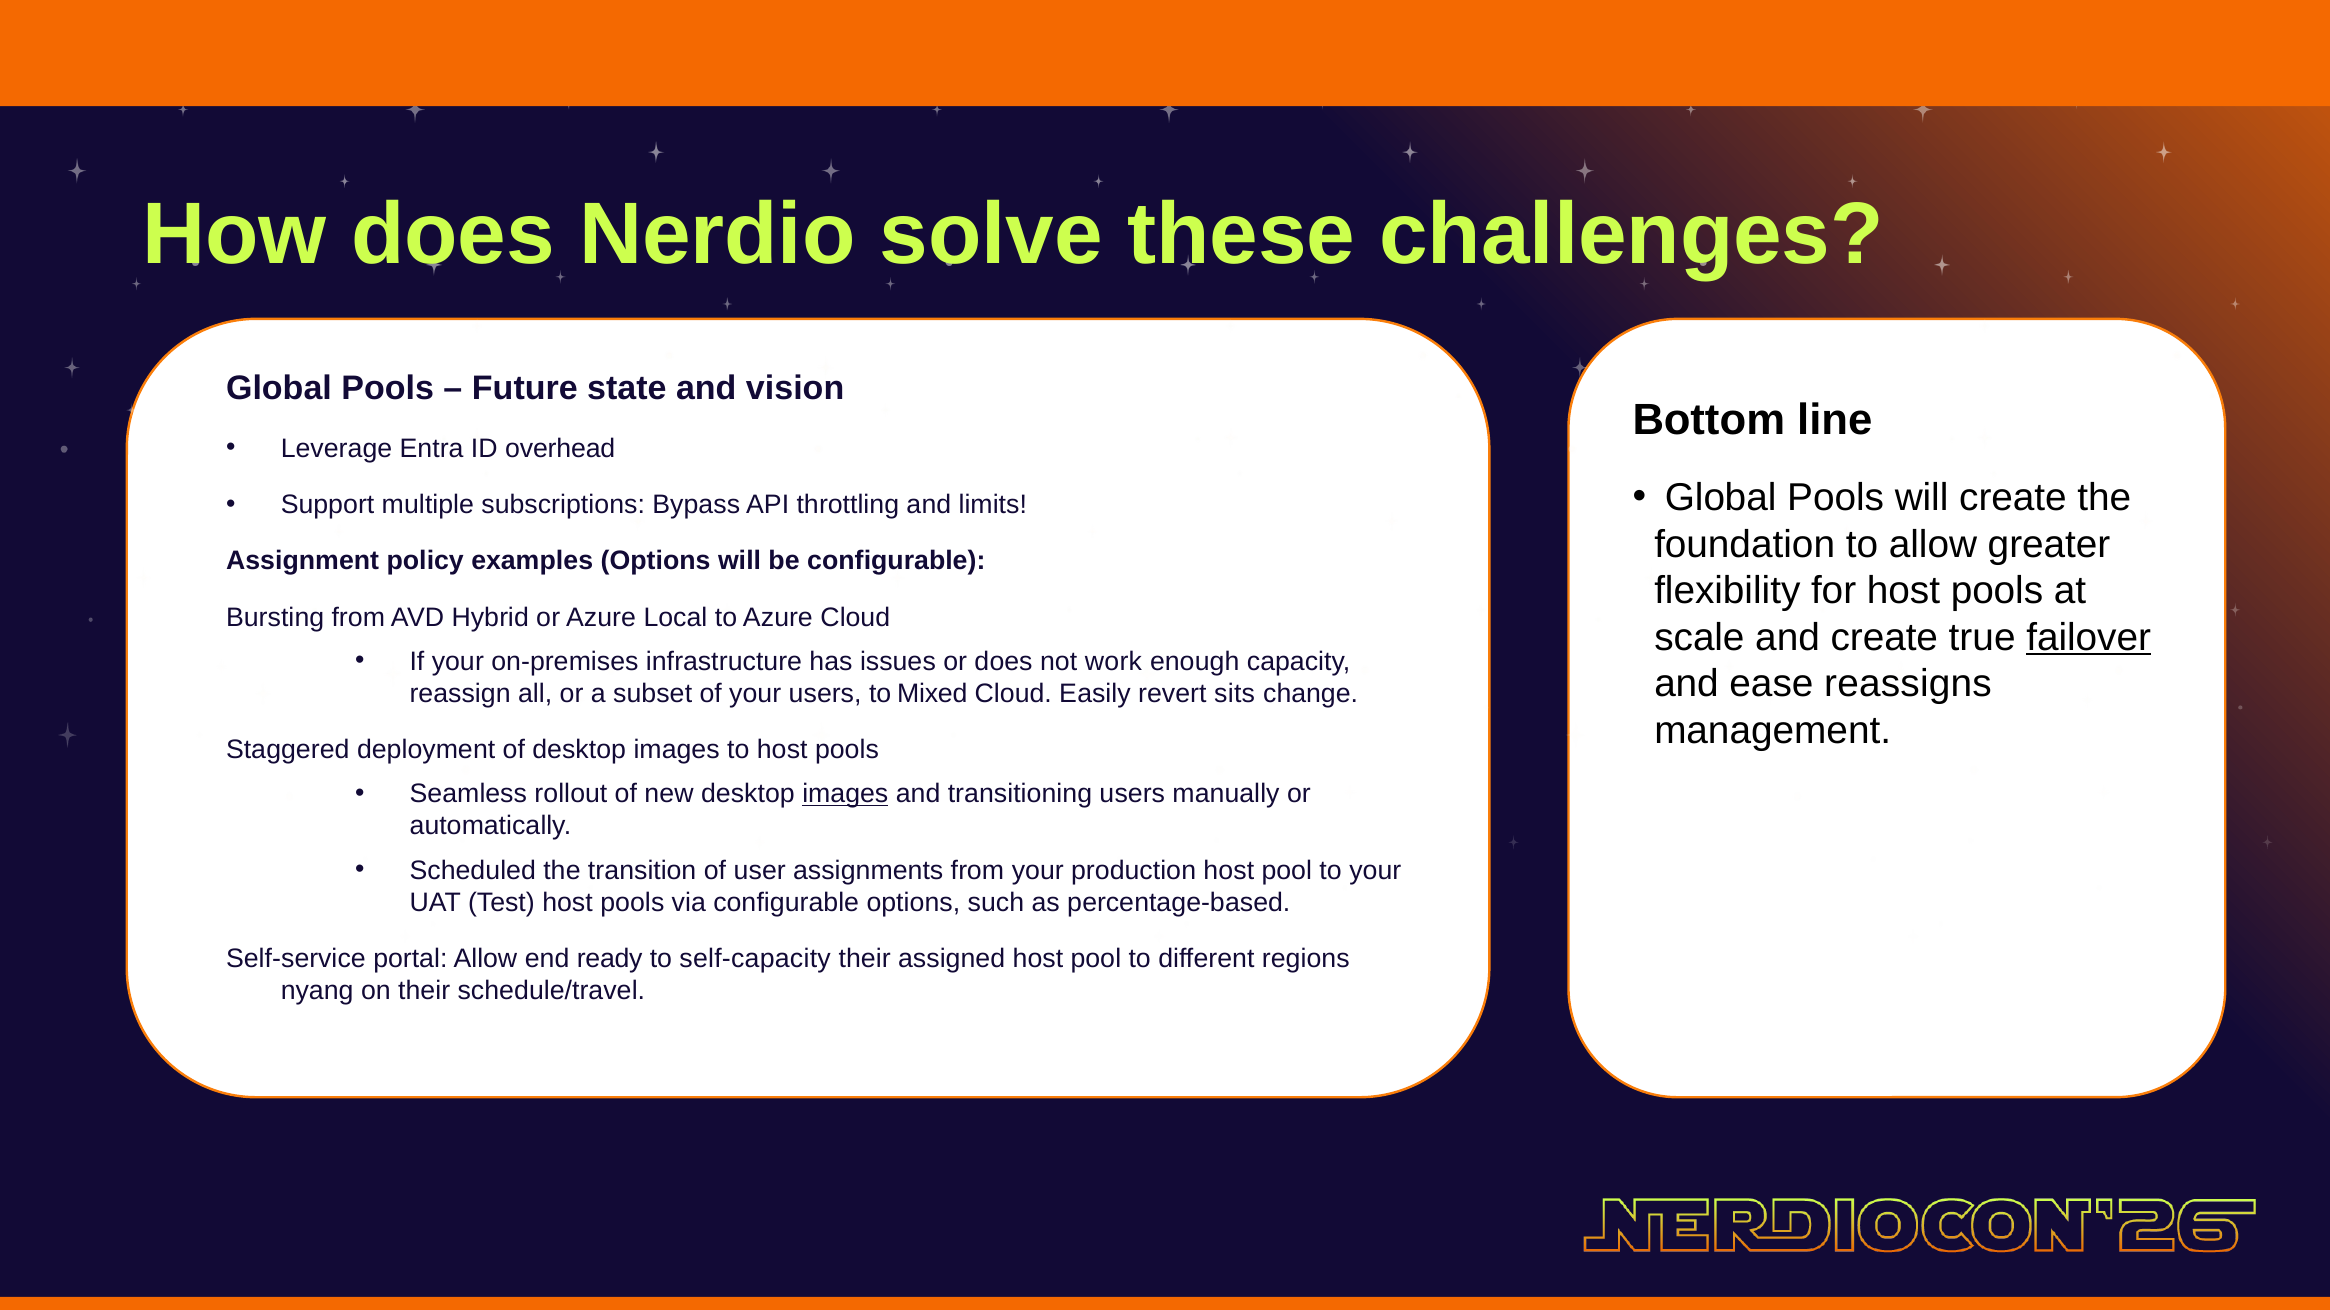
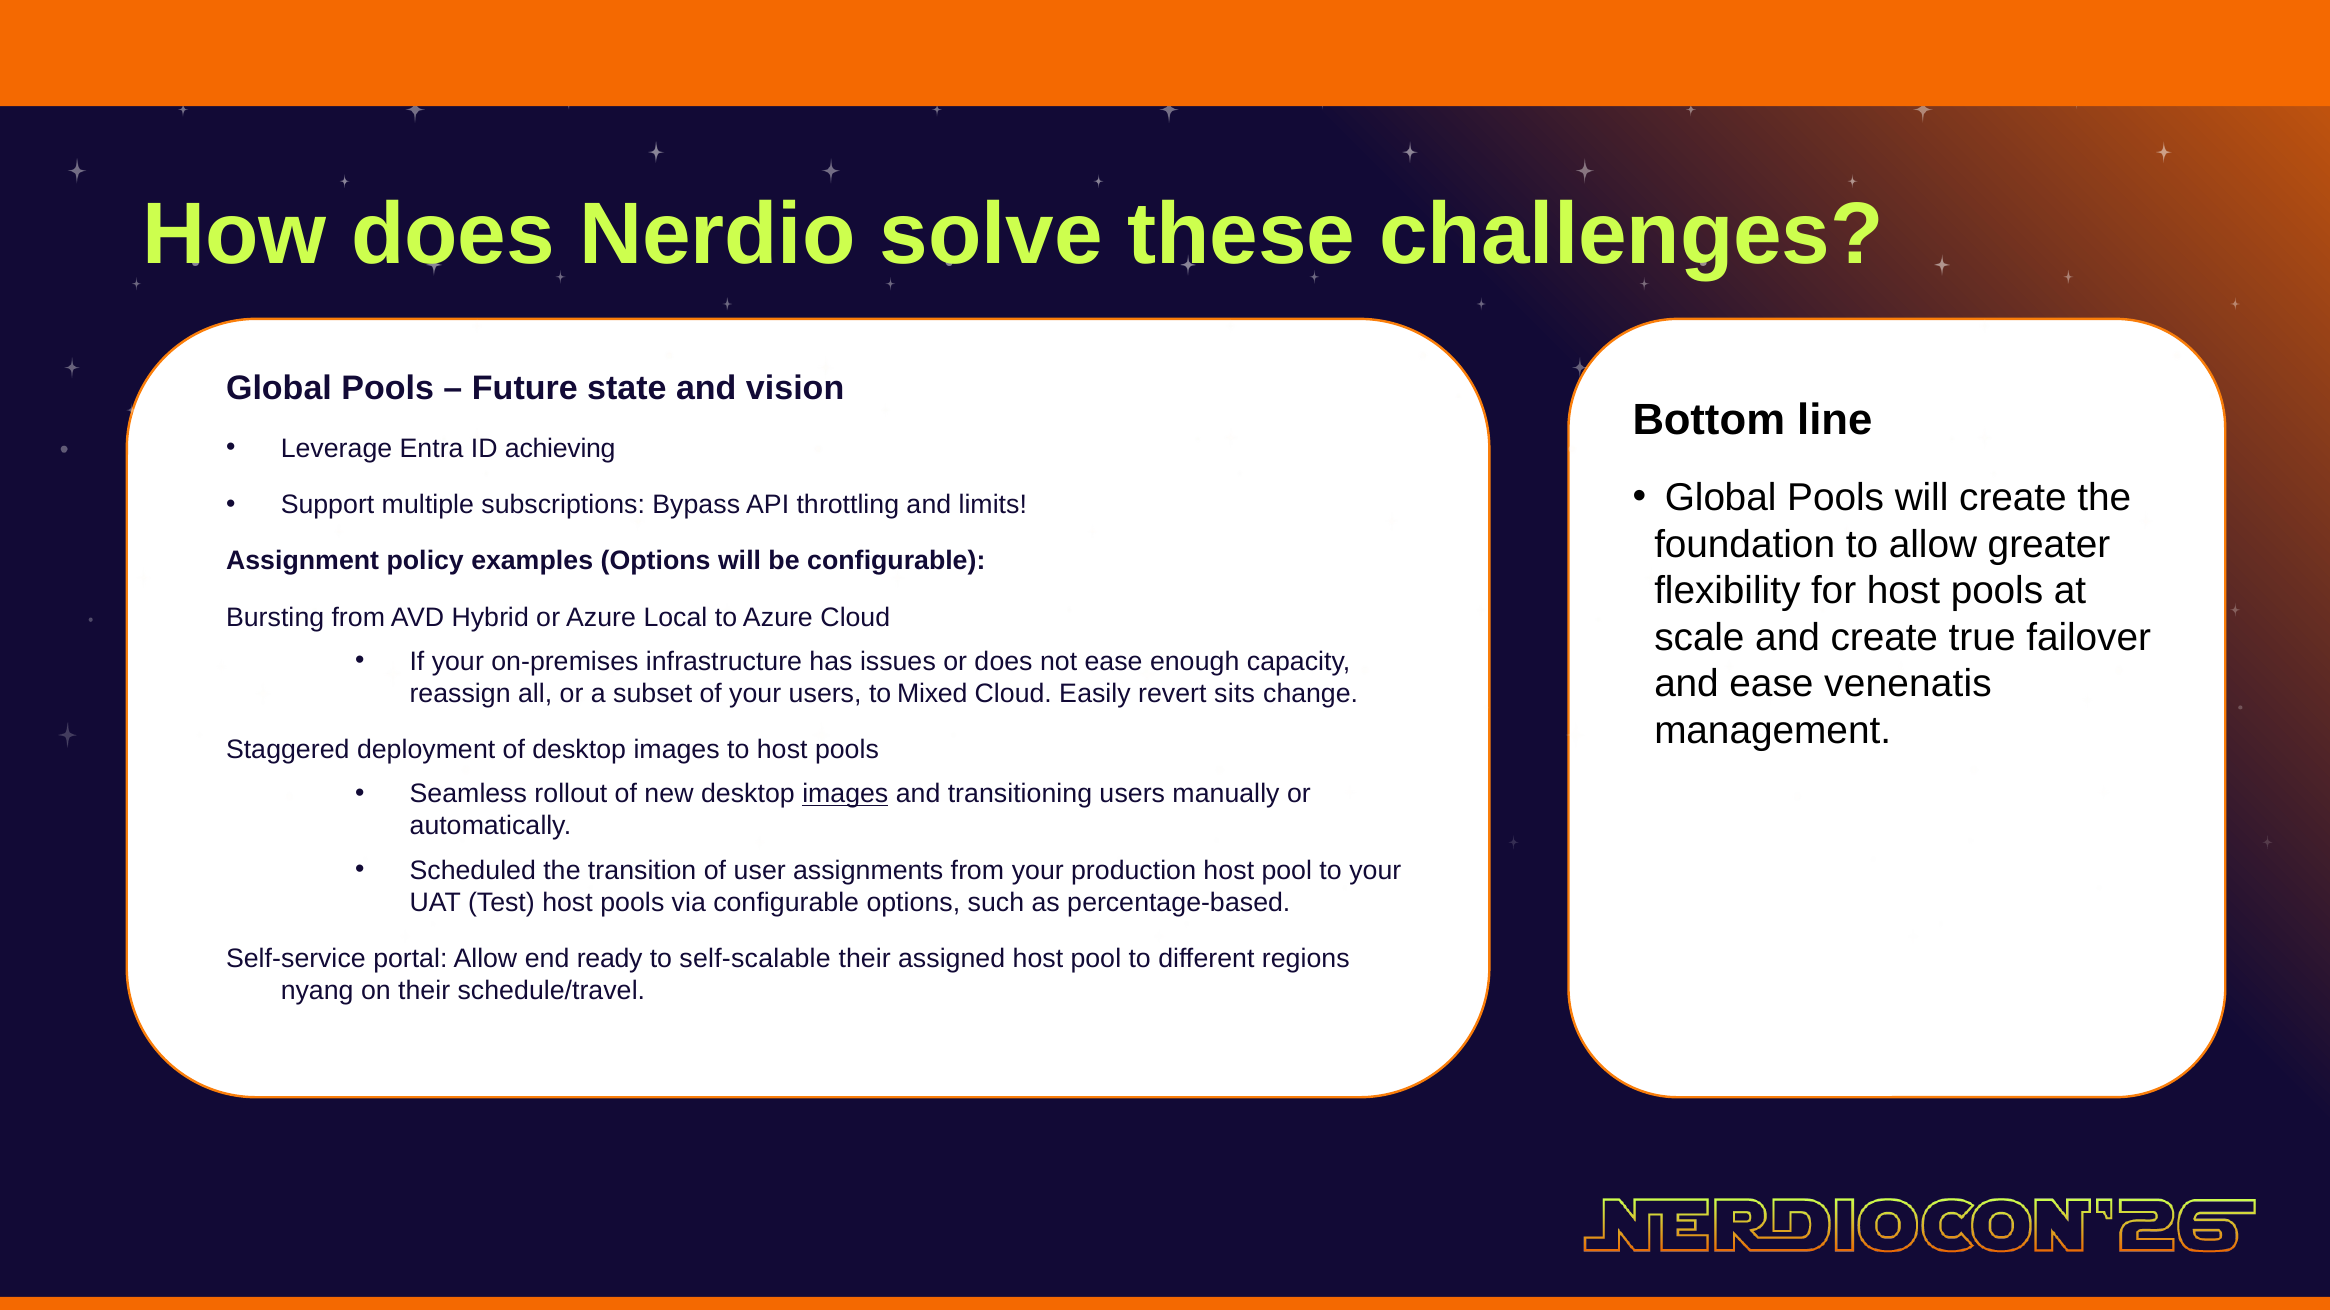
overhead: overhead -> achieving
failover underline: present -> none
not work: work -> ease
reassigns: reassigns -> venenatis
self-capacity: self-capacity -> self-scalable
